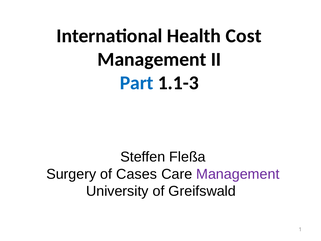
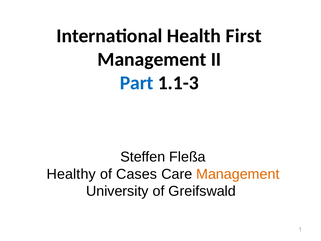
Cost: Cost -> First
Surgery: Surgery -> Healthy
Management at (238, 174) colour: purple -> orange
